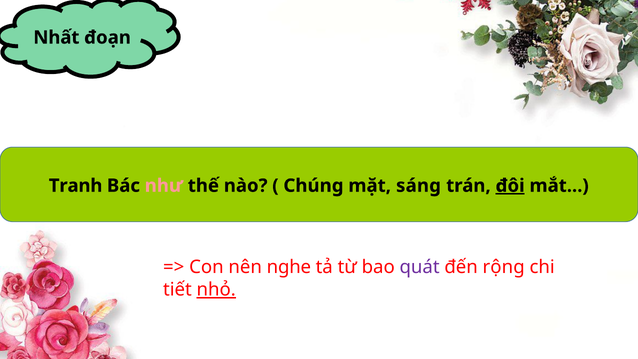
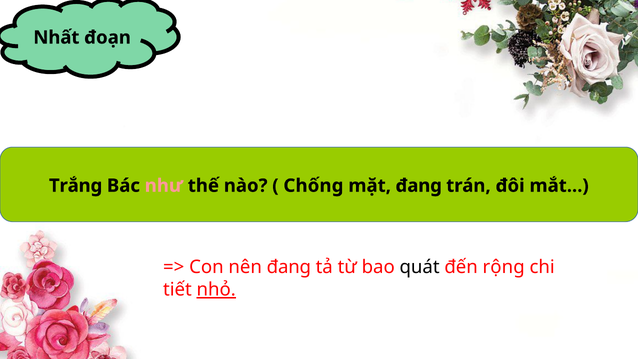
Tranh: Tranh -> Trắng
Chúng: Chúng -> Chống
mặt sáng: sáng -> đang
đôi underline: present -> none
nên nghe: nghe -> đang
quát colour: purple -> black
